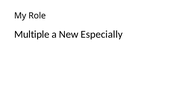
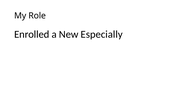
Multiple: Multiple -> Enrolled
